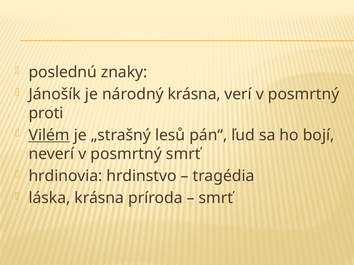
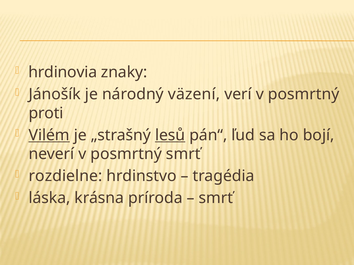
poslednú: poslednú -> hrdinovia
národný krásna: krásna -> väzení
lesů underline: none -> present
hrdinovia: hrdinovia -> rozdielne
